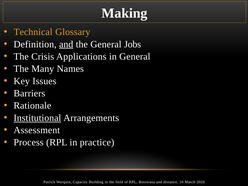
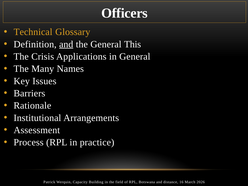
Making: Making -> Officers
Jobs: Jobs -> This
Institutional underline: present -> none
